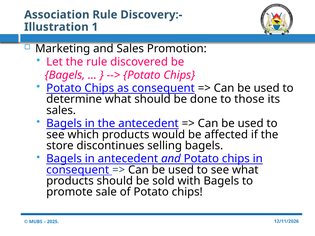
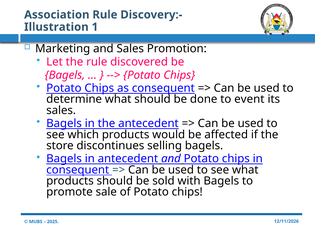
those: those -> event
